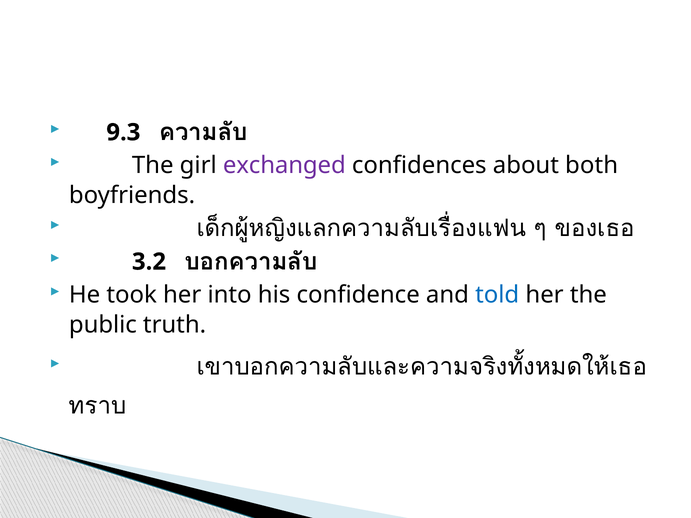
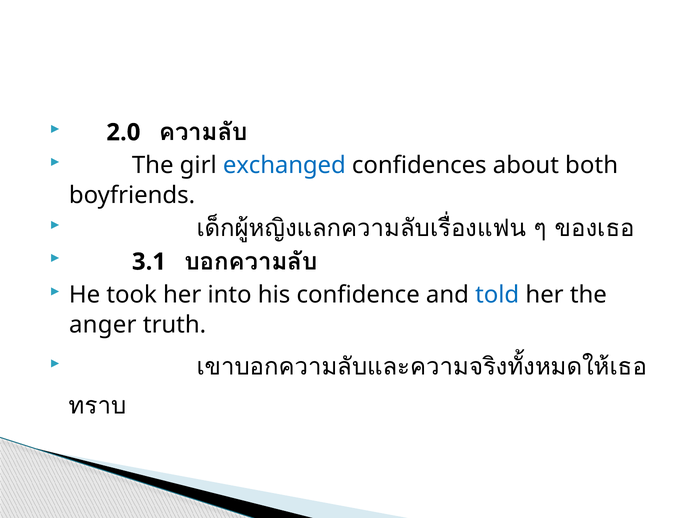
9.3: 9.3 -> 2.0
exchanged colour: purple -> blue
3.2: 3.2 -> 3.1
public: public -> anger
